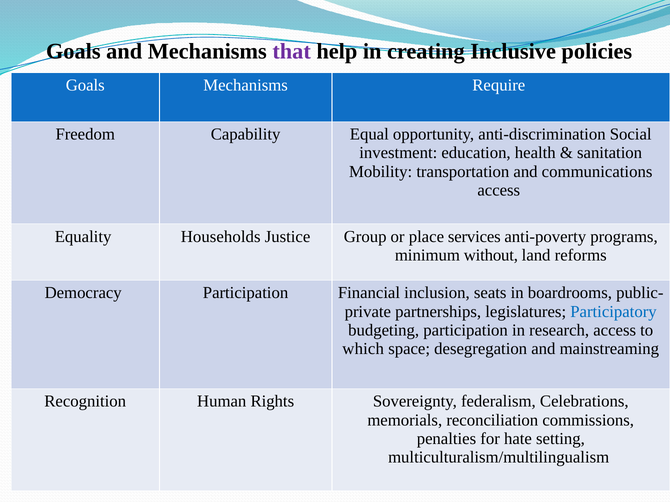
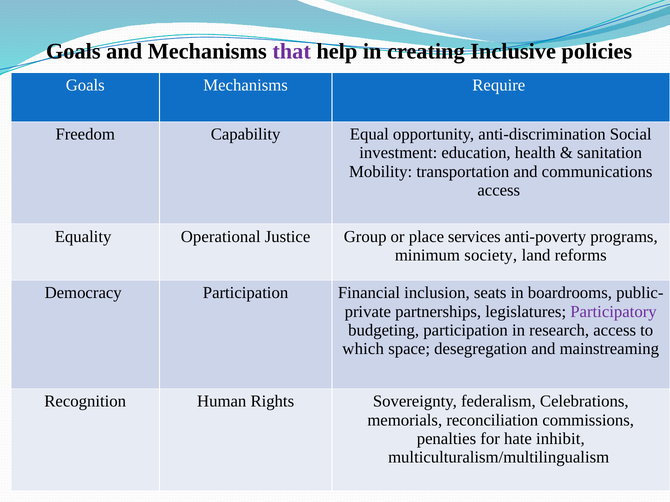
Households: Households -> Operational
without: without -> society
Participatory colour: blue -> purple
setting: setting -> inhibit
